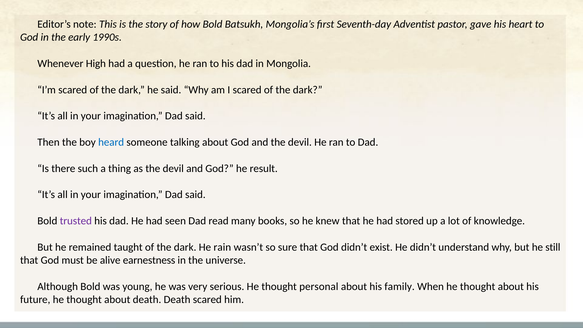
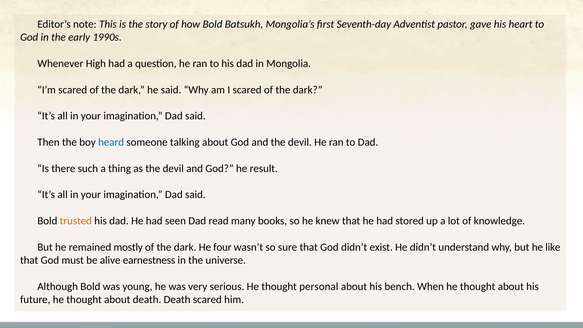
trusted colour: purple -> orange
taught: taught -> mostly
rain: rain -> four
still: still -> like
family: family -> bench
